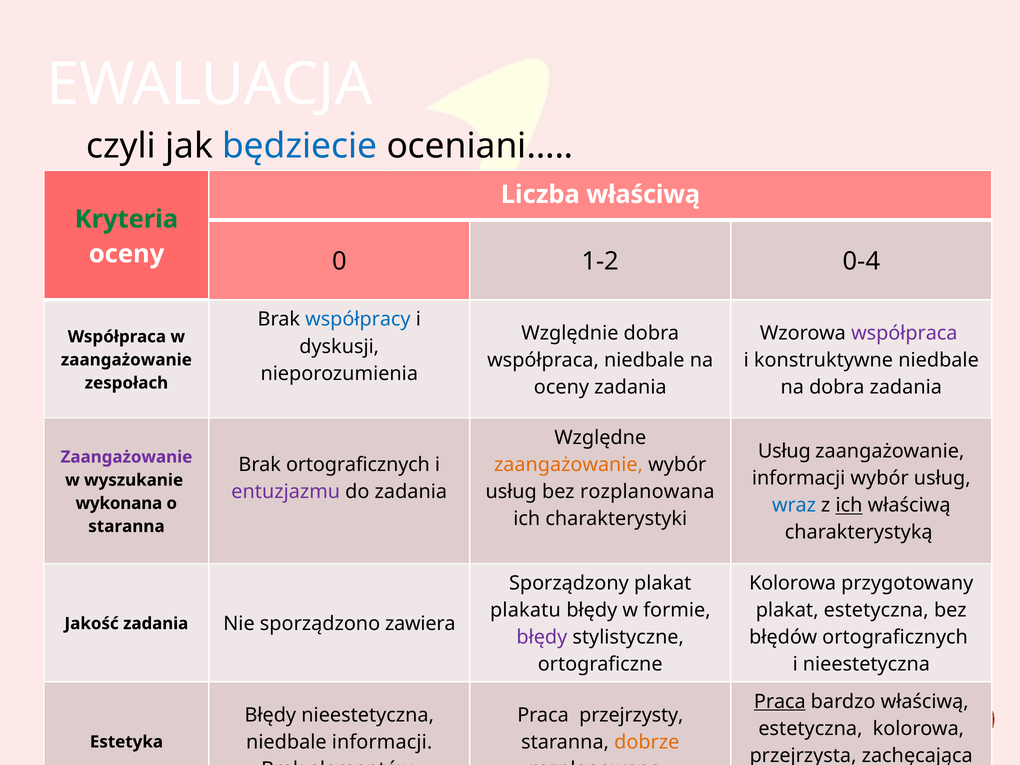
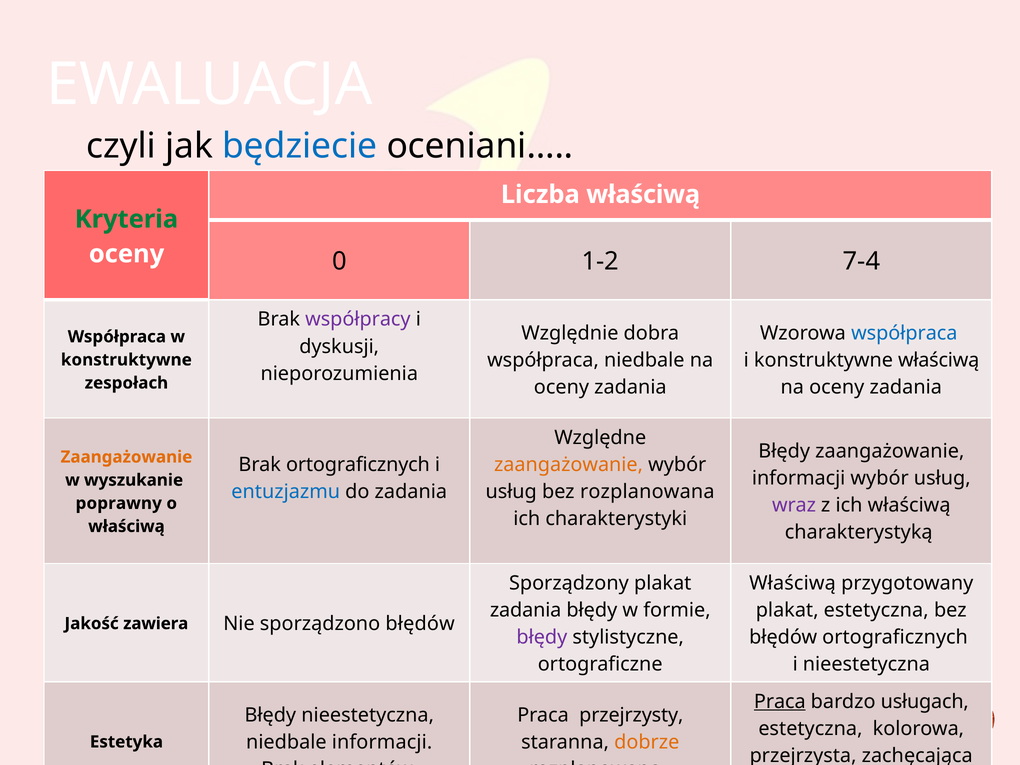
0-4: 0-4 -> 7-4
współpracy colour: blue -> purple
współpraca at (904, 333) colour: purple -> blue
konstruktywne niedbale: niedbale -> właściwą
zaangażowanie at (126, 360): zaangażowanie -> konstruktywne
dobra at (837, 387): dobra -> oceny
Usług at (784, 451): Usług -> Błędy
Zaangażowanie at (126, 457) colour: purple -> orange
entuzjazmu colour: purple -> blue
wraz colour: blue -> purple
ich at (849, 505) underline: present -> none
wykonana: wykonana -> poprawny
staranna at (126, 526): staranna -> właściwą
Kolorowa at (793, 583): Kolorowa -> Właściwą
plakatu at (525, 610): plakatu -> zadania
Jakość zadania: zadania -> zawiera
sporządzono zawiera: zawiera -> błędów
bardzo właściwą: właściwą -> usługach
